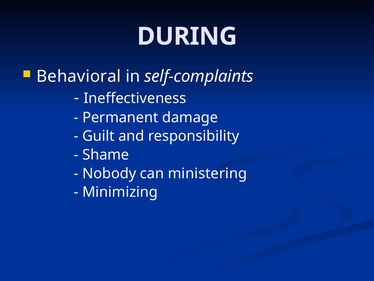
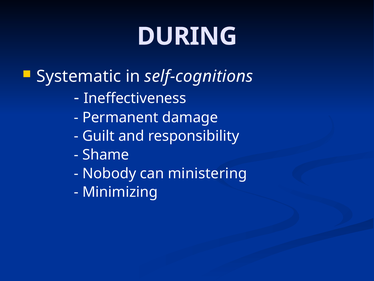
Behavioral: Behavioral -> Systematic
self-complaints: self-complaints -> self-cognitions
